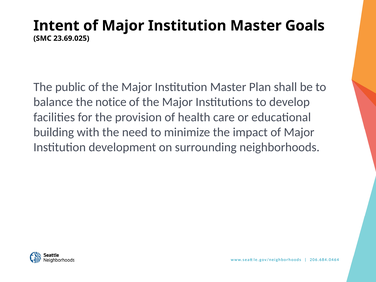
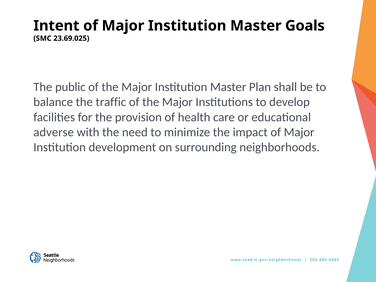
notice: notice -> traffic
building: building -> adverse
